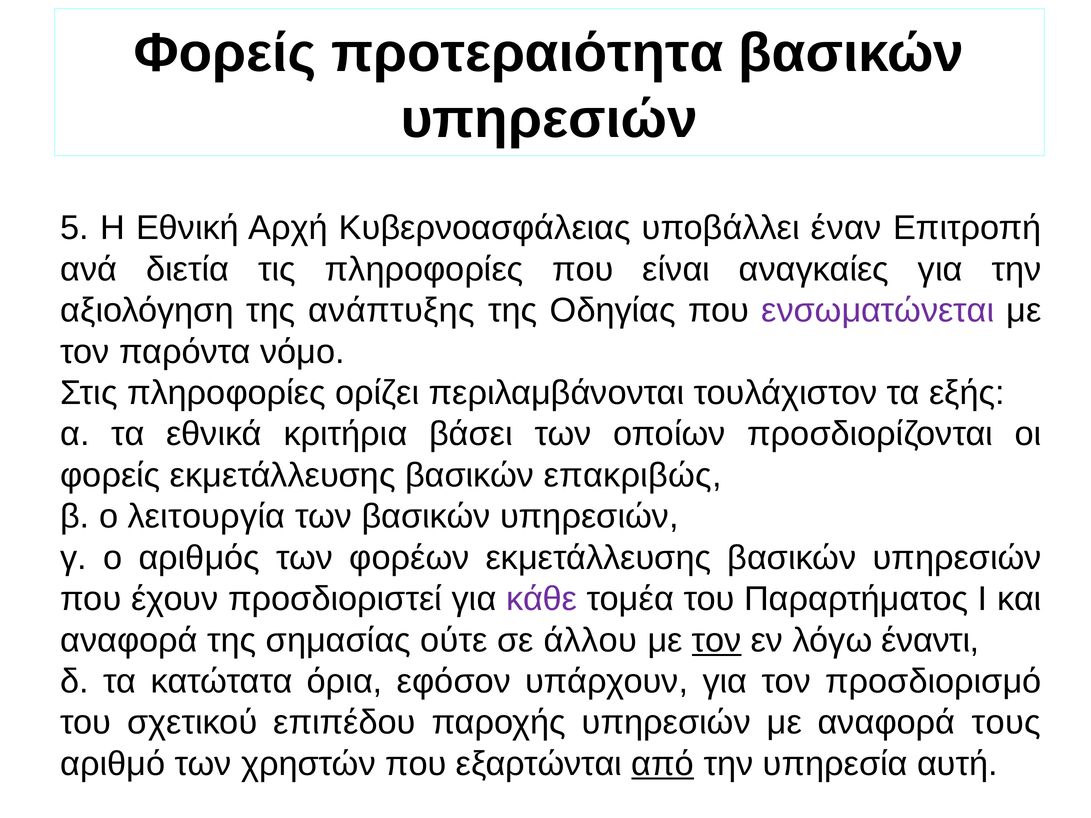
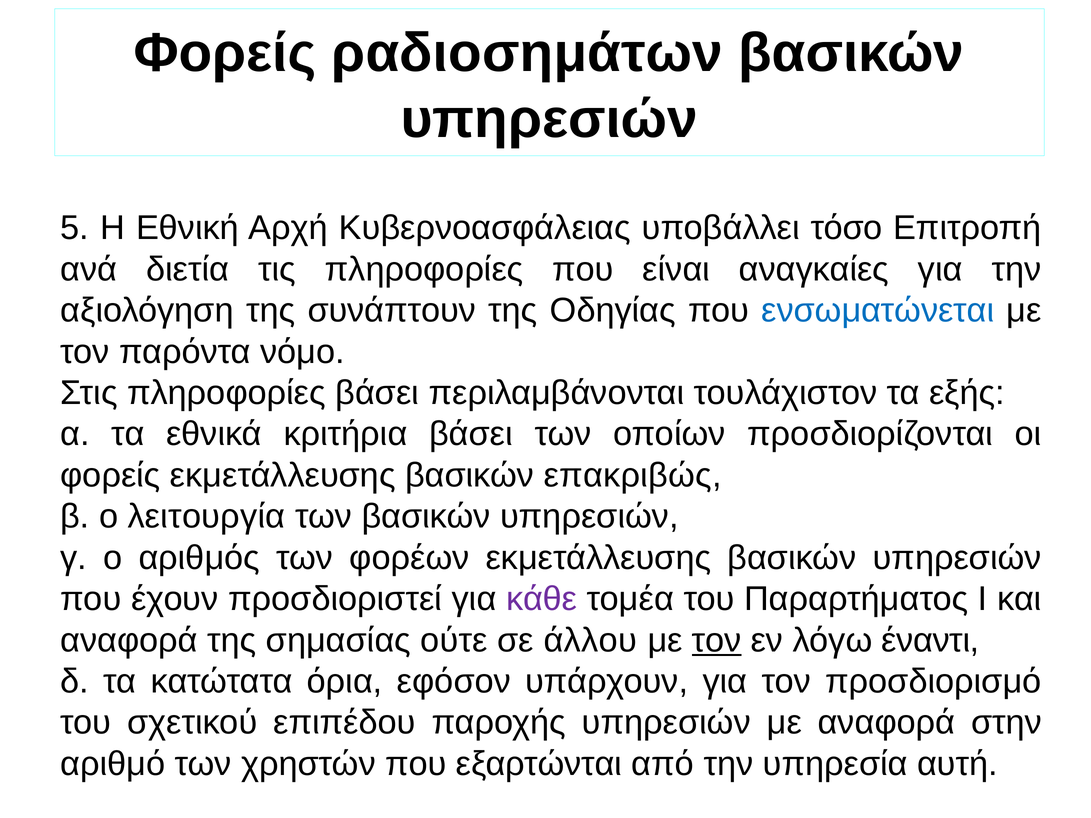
προτεραιότητα: προτεραιότητα -> ραδιοσημάτων
έναν: έναν -> τόσο
ανάπτυξης: ανάπτυξης -> συνάπτουν
ενσωματώνεται colour: purple -> blue
πληροφορίες ορίζει: ορίζει -> βάσει
τους: τους -> στην
από underline: present -> none
